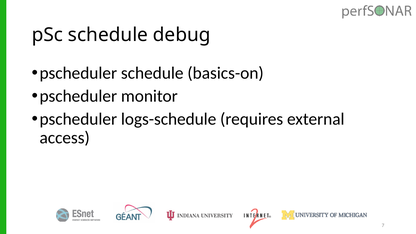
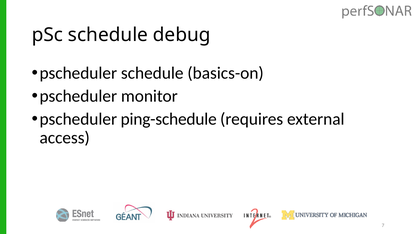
logs-schedule: logs-schedule -> ping-schedule
